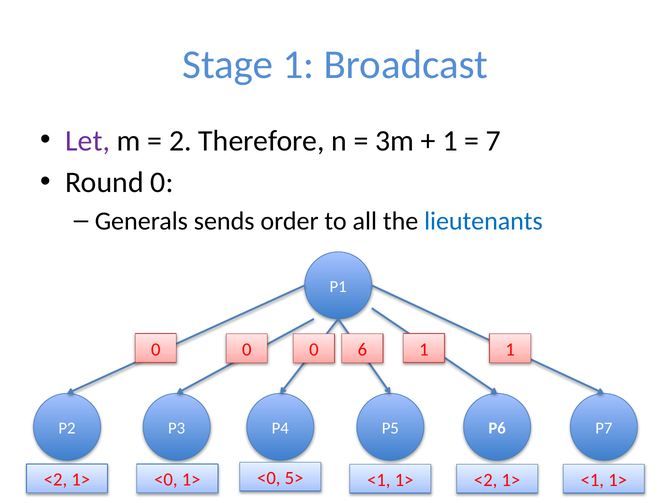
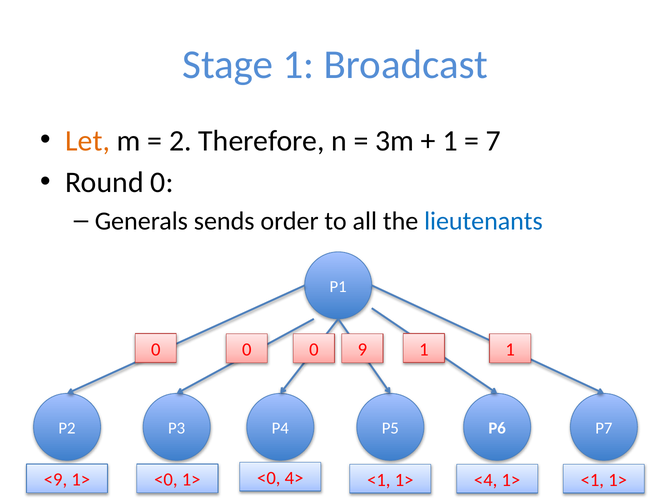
Let colour: purple -> orange
6: 6 -> 9
<2 at (55, 480): <2 -> <9
5>: 5> -> 4>
1> <2: <2 -> <4
